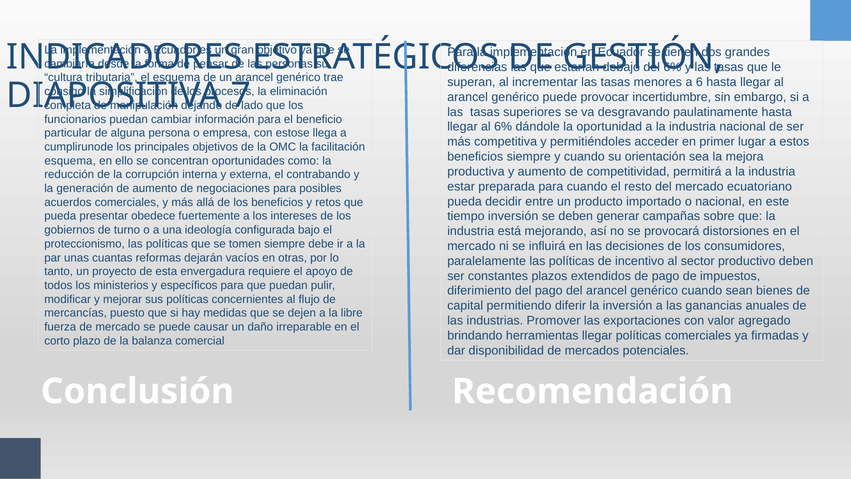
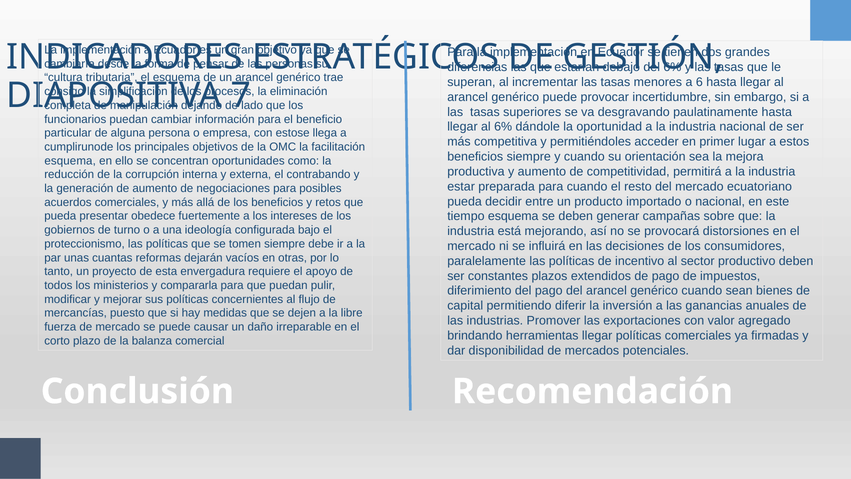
tiempo inversión: inversión -> esquema
específicos: específicos -> compararla
